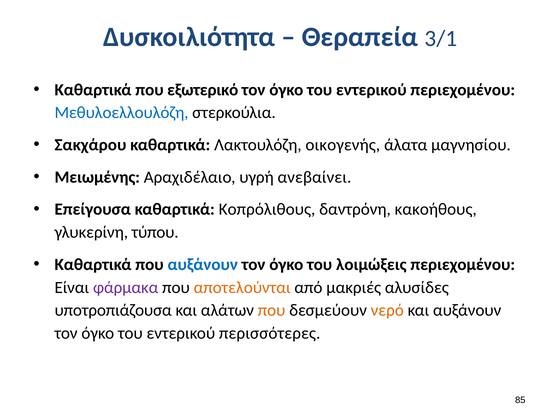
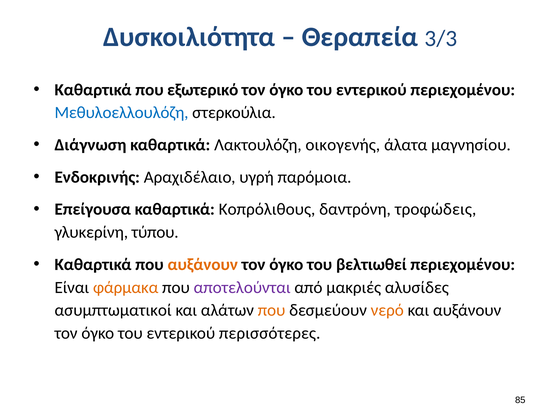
3/1: 3/1 -> 3/3
Σακχάρου: Σακχάρου -> Διάγνωση
Μειωμένης: Μειωμένης -> Ενδοκρινής
ανεβαίνει: ανεβαίνει -> παρόμοια
κακοήθους: κακοήθους -> τροφώδεις
αυξάνουν at (203, 265) colour: blue -> orange
λοιμώξεις: λοιμώξεις -> βελτιωθεί
φάρμακα colour: purple -> orange
αποτελούνται colour: orange -> purple
υποτροπιάζουσα: υποτροπιάζουσα -> ασυμπτωματικοί
